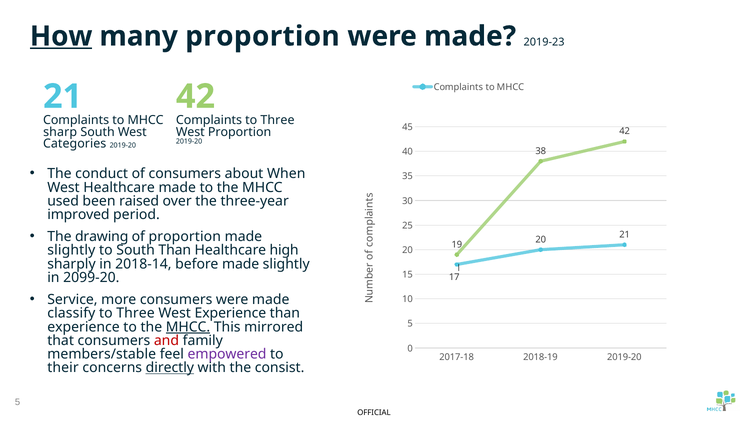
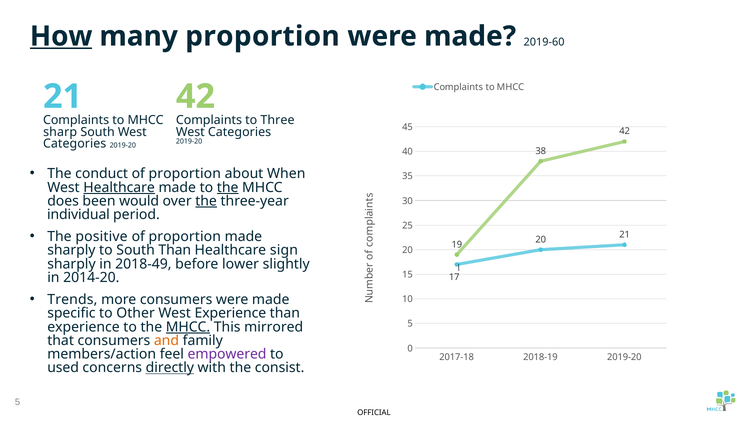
2019-23: 2019-23 -> 2019-60
Proportion at (240, 132): Proportion -> Categories
consumers at (185, 174): consumers -> proportion
Healthcare at (119, 187) underline: none -> present
the at (228, 187) underline: none -> present
used: used -> does
raised: raised -> would
the at (206, 201) underline: none -> present
improved: improved -> individual
drawing: drawing -> positive
slightly at (71, 250): slightly -> sharply
high: high -> sign
2018-14: 2018-14 -> 2018-49
before made: made -> lower
2099-20: 2099-20 -> 2014-20
Service: Service -> Trends
classify: classify -> specific
Three at (135, 313): Three -> Other
and colour: red -> orange
members/stable: members/stable -> members/action
their: their -> used
